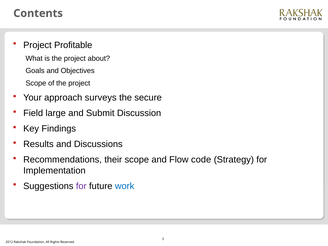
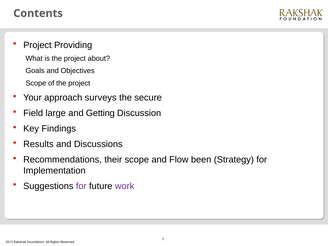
Profitable: Profitable -> Providing
Submit: Submit -> Getting
code: code -> been
work colour: blue -> purple
